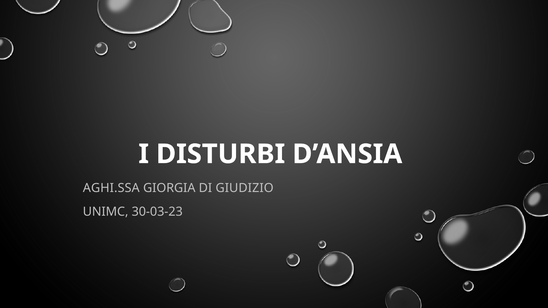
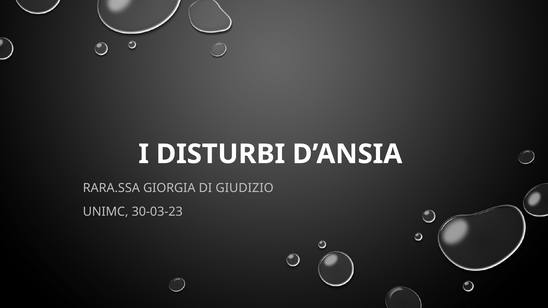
AGHI.SSA: AGHI.SSA -> RARA.SSA
